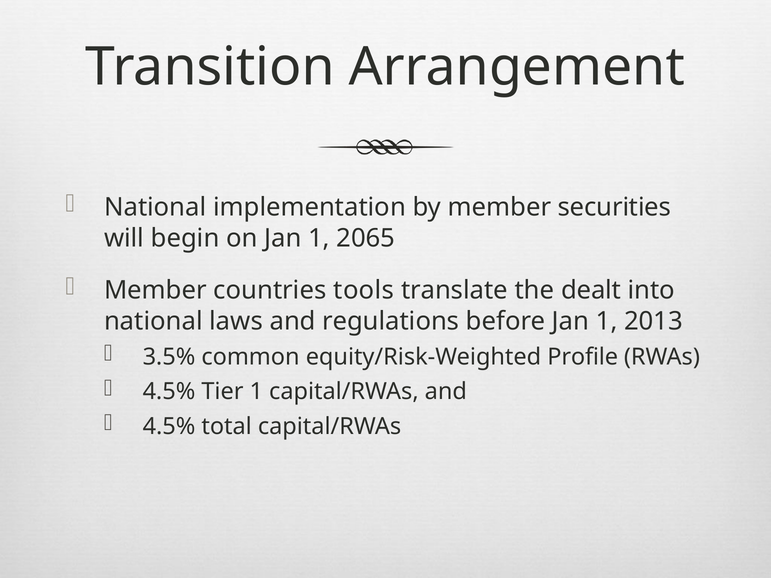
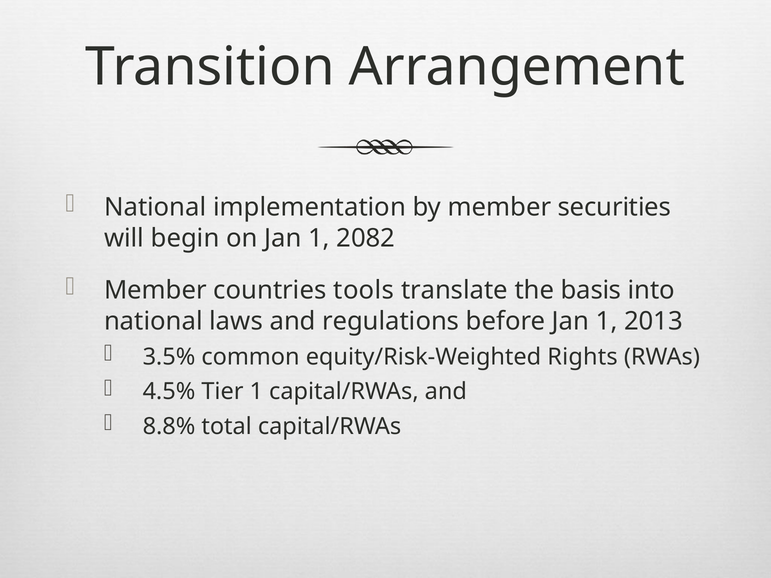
2065: 2065 -> 2082
dealt: dealt -> basis
Profile: Profile -> Rights
4.5% at (169, 427): 4.5% -> 8.8%
